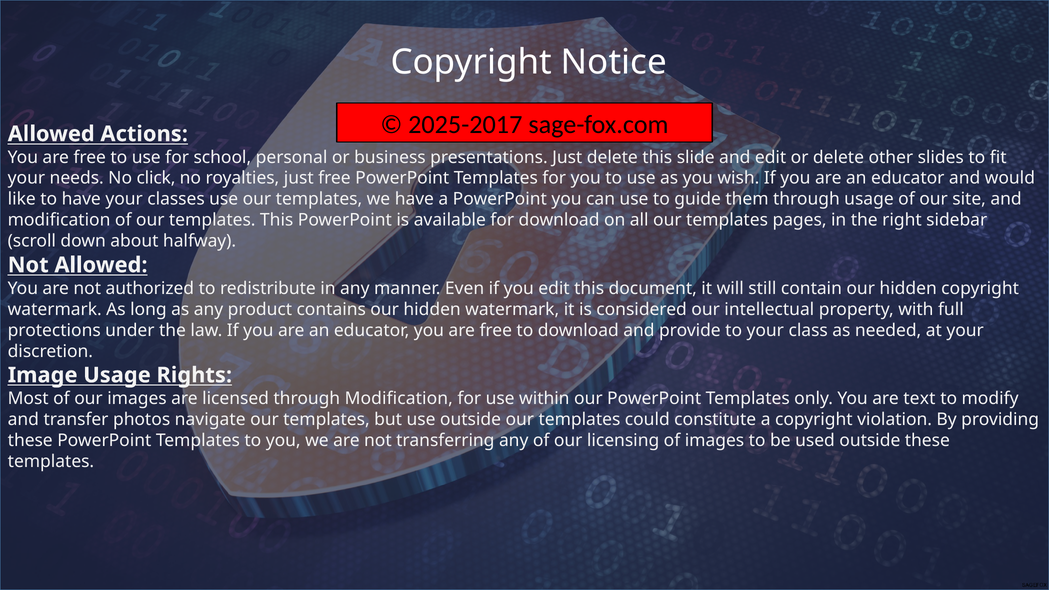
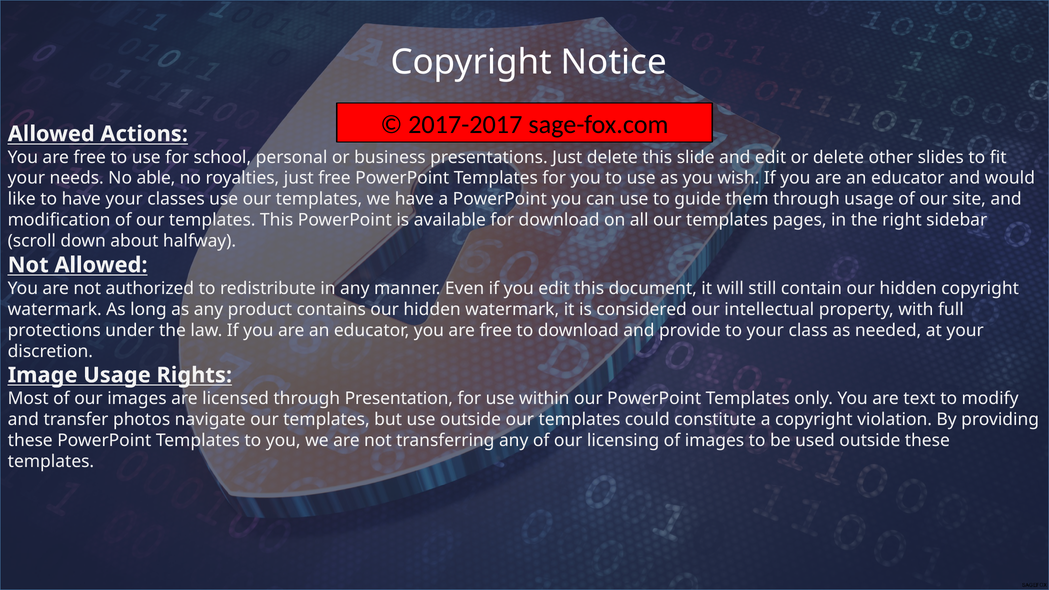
2025-2017: 2025-2017 -> 2017-2017
click: click -> able
through Modification: Modification -> Presentation
